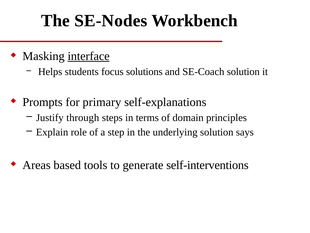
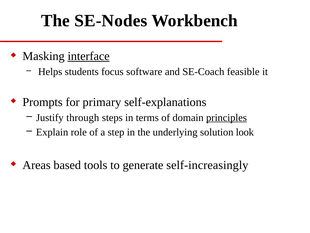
solutions: solutions -> software
SE-Coach solution: solution -> feasible
principles underline: none -> present
says: says -> look
self-interventions: self-interventions -> self-increasingly
